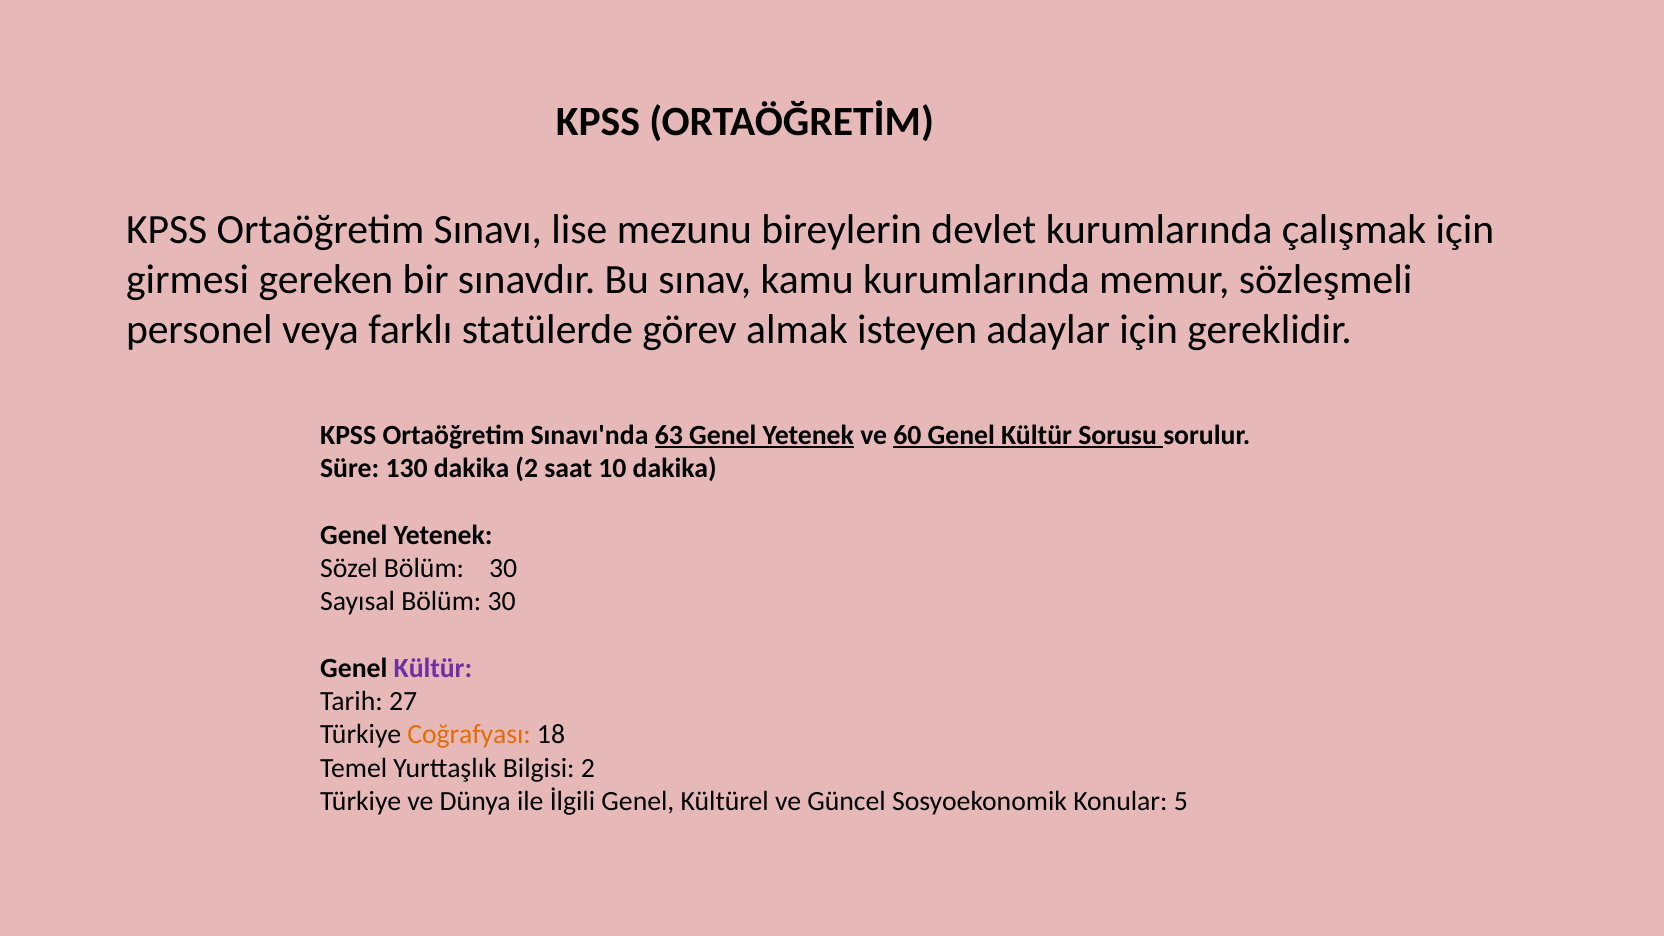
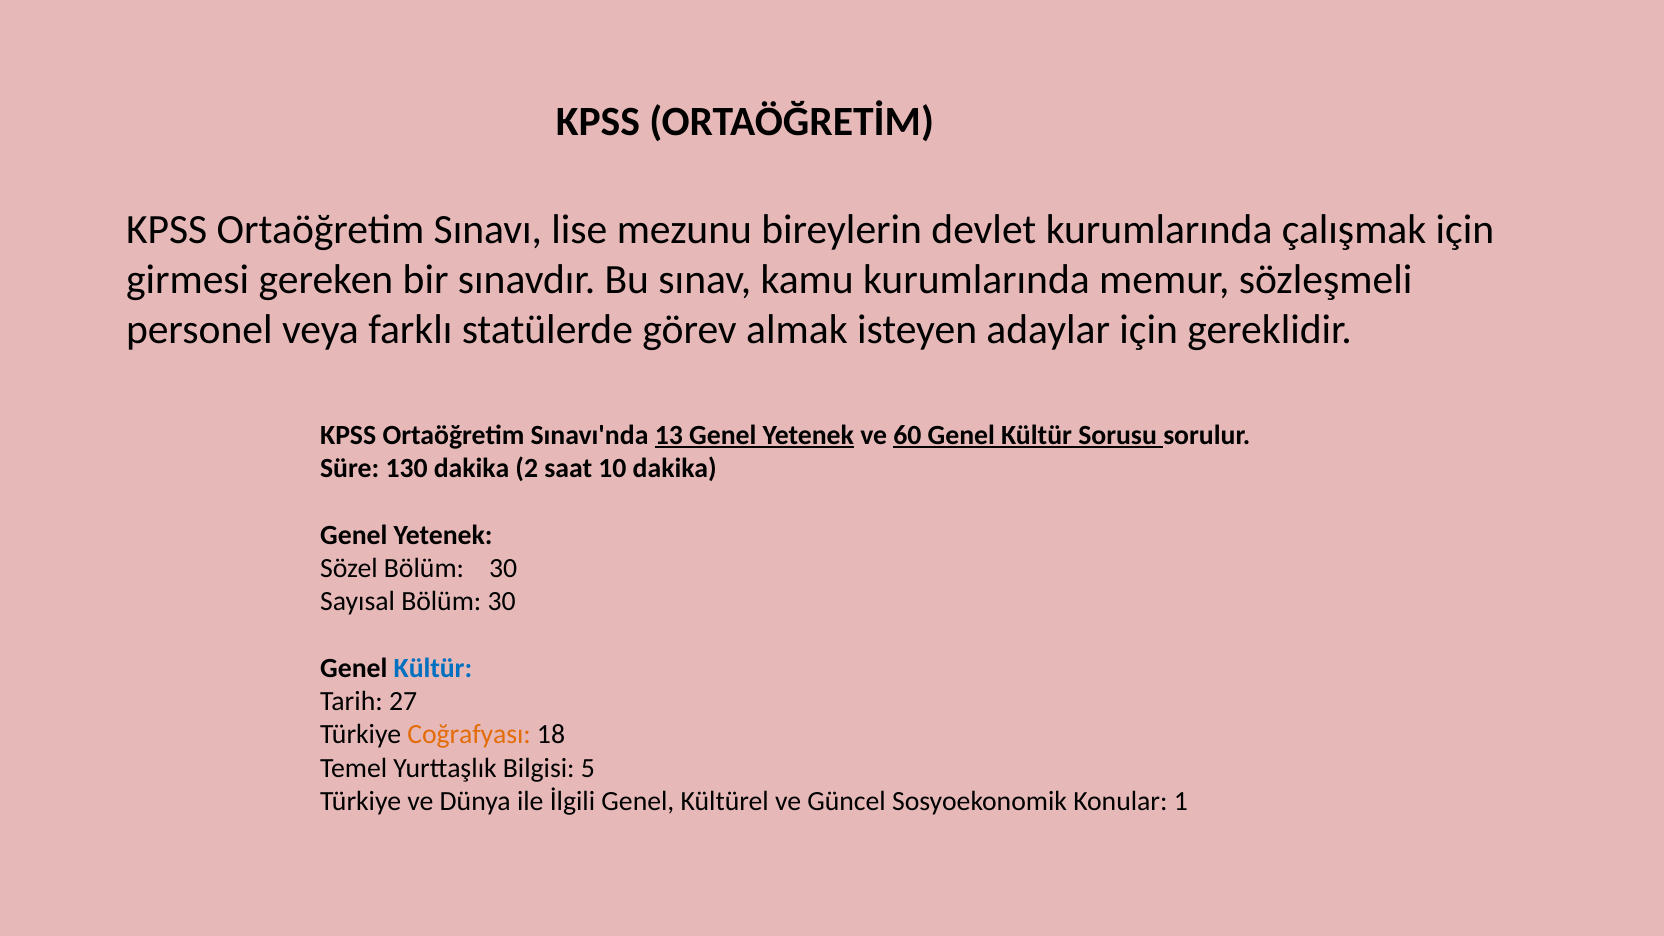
63: 63 -> 13
Kültür at (433, 668) colour: purple -> blue
Bilgisi 2: 2 -> 5
5: 5 -> 1
